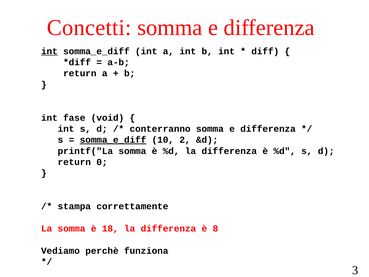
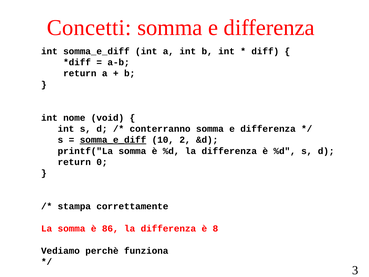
int at (49, 51) underline: present -> none
fase: fase -> nome
18: 18 -> 86
